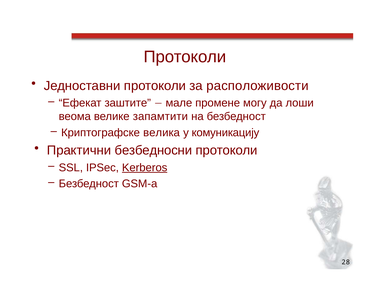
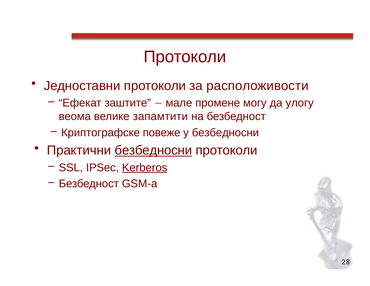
лоши: лоши -> улогу
велика: велика -> повеже
у комуникацију: комуникацију -> безбедносни
безбедносни at (153, 150) underline: none -> present
